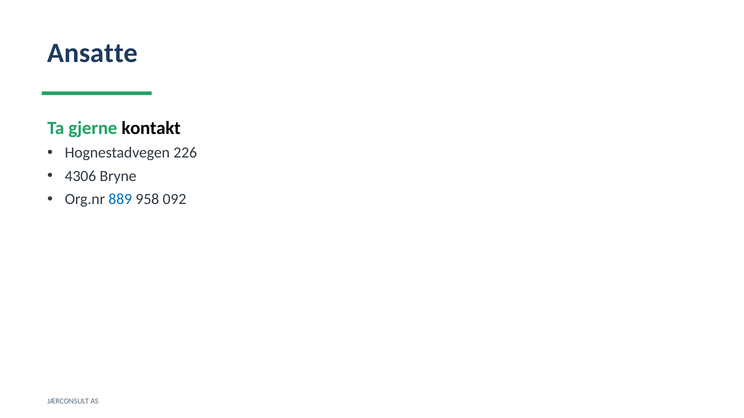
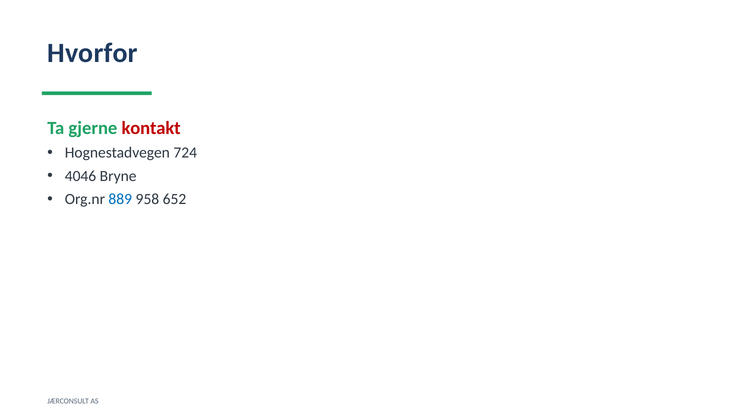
Ansatte: Ansatte -> Hvorfor
kontakt colour: black -> red
226: 226 -> 724
4306: 4306 -> 4046
092: 092 -> 652
